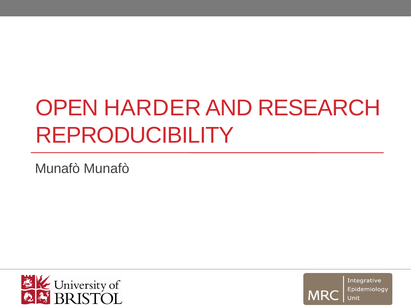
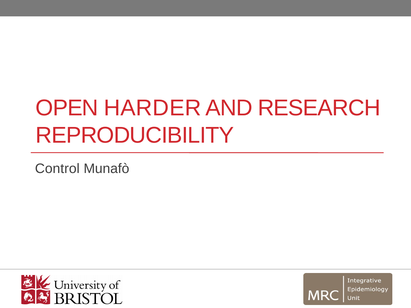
Munafò at (57, 169): Munafò -> Control
